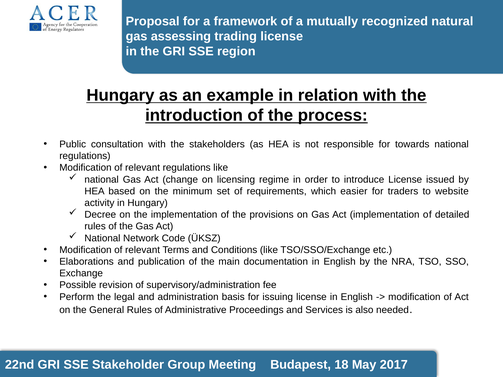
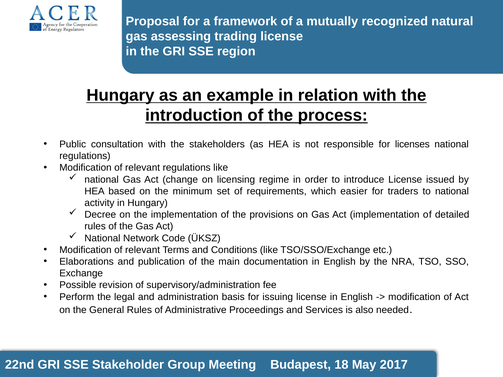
towards: towards -> licenses
to website: website -> national
